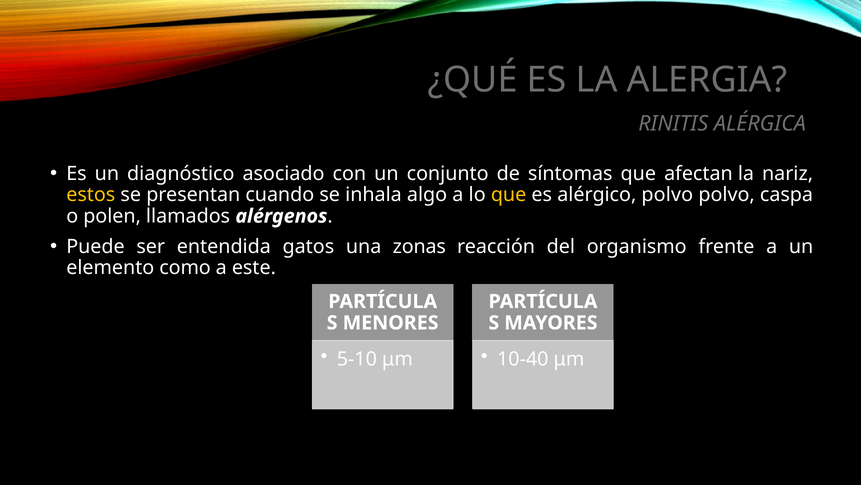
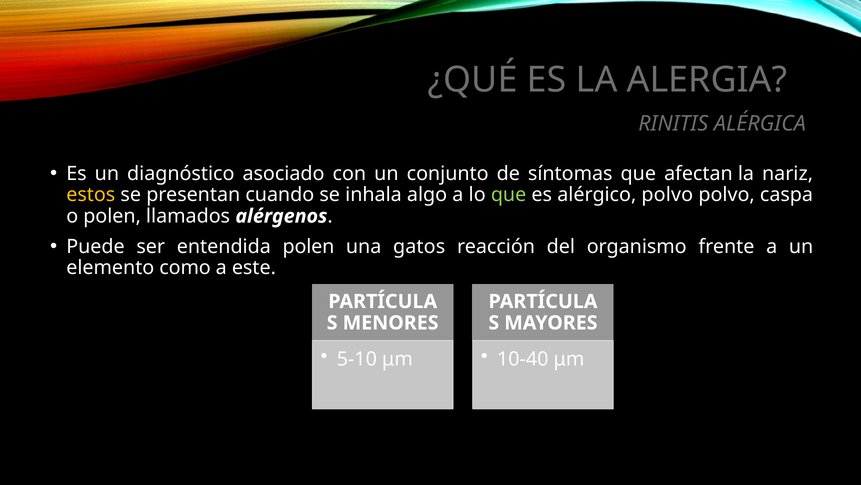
que at (509, 195) colour: yellow -> light green
entendida gatos: gatos -> polen
zonas: zonas -> gatos
